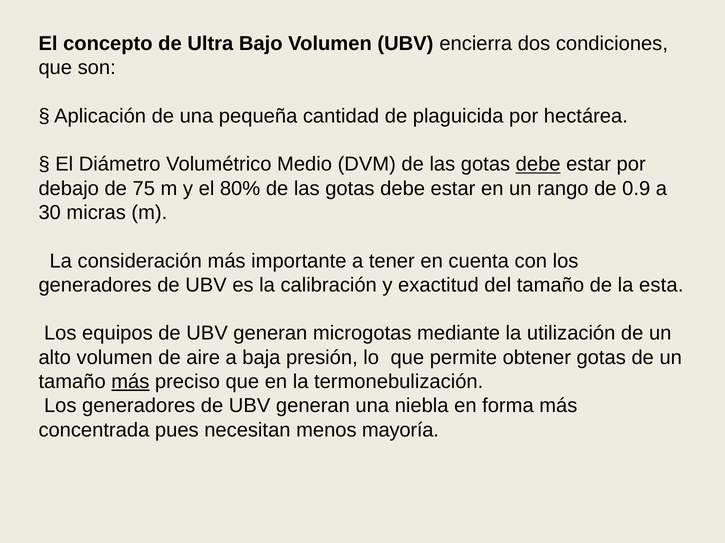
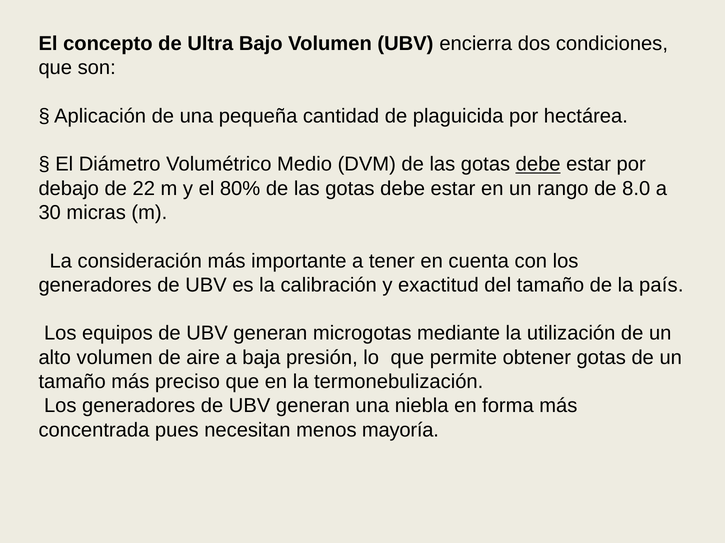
75: 75 -> 22
0.9: 0.9 -> 8.0
esta: esta -> país
más at (130, 382) underline: present -> none
